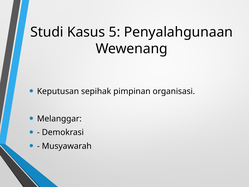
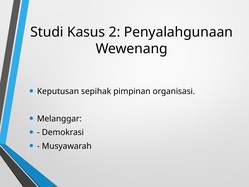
5: 5 -> 2
